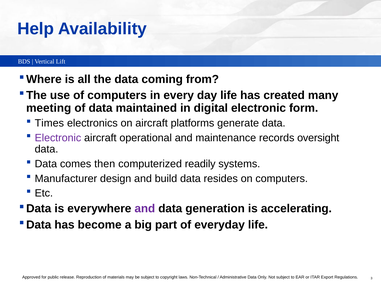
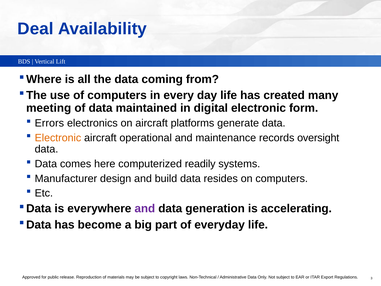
Help: Help -> Deal
Times: Times -> Errors
Electronic at (58, 138) colour: purple -> orange
then: then -> here
